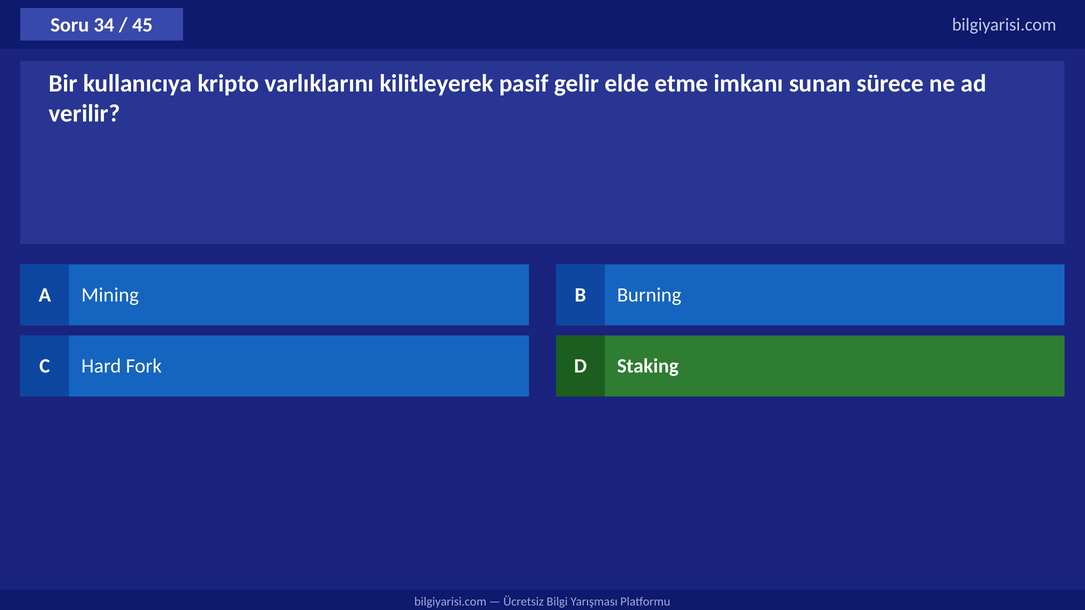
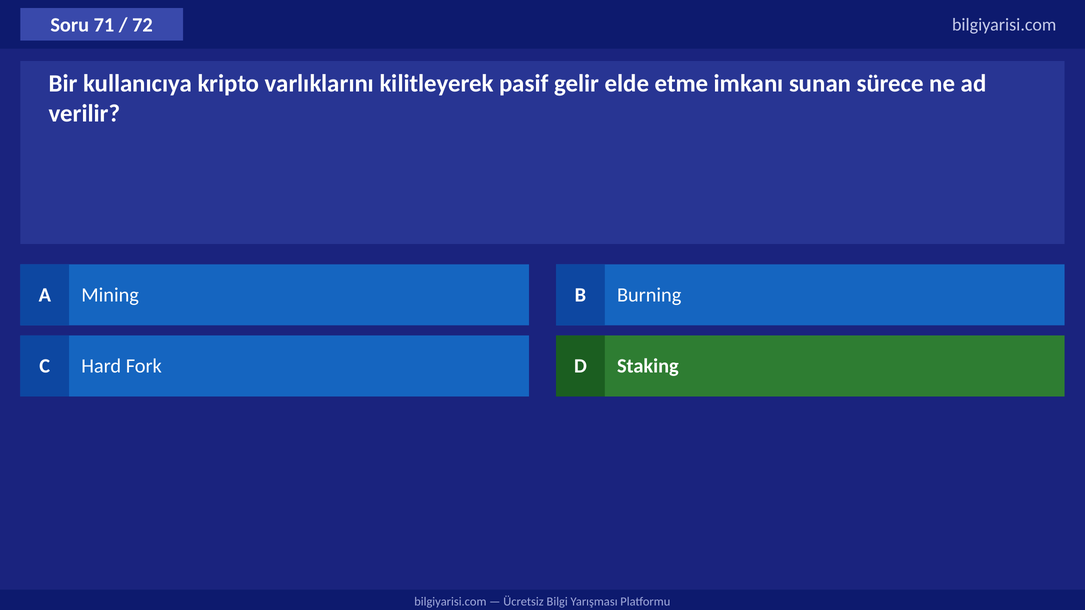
34: 34 -> 71
45: 45 -> 72
